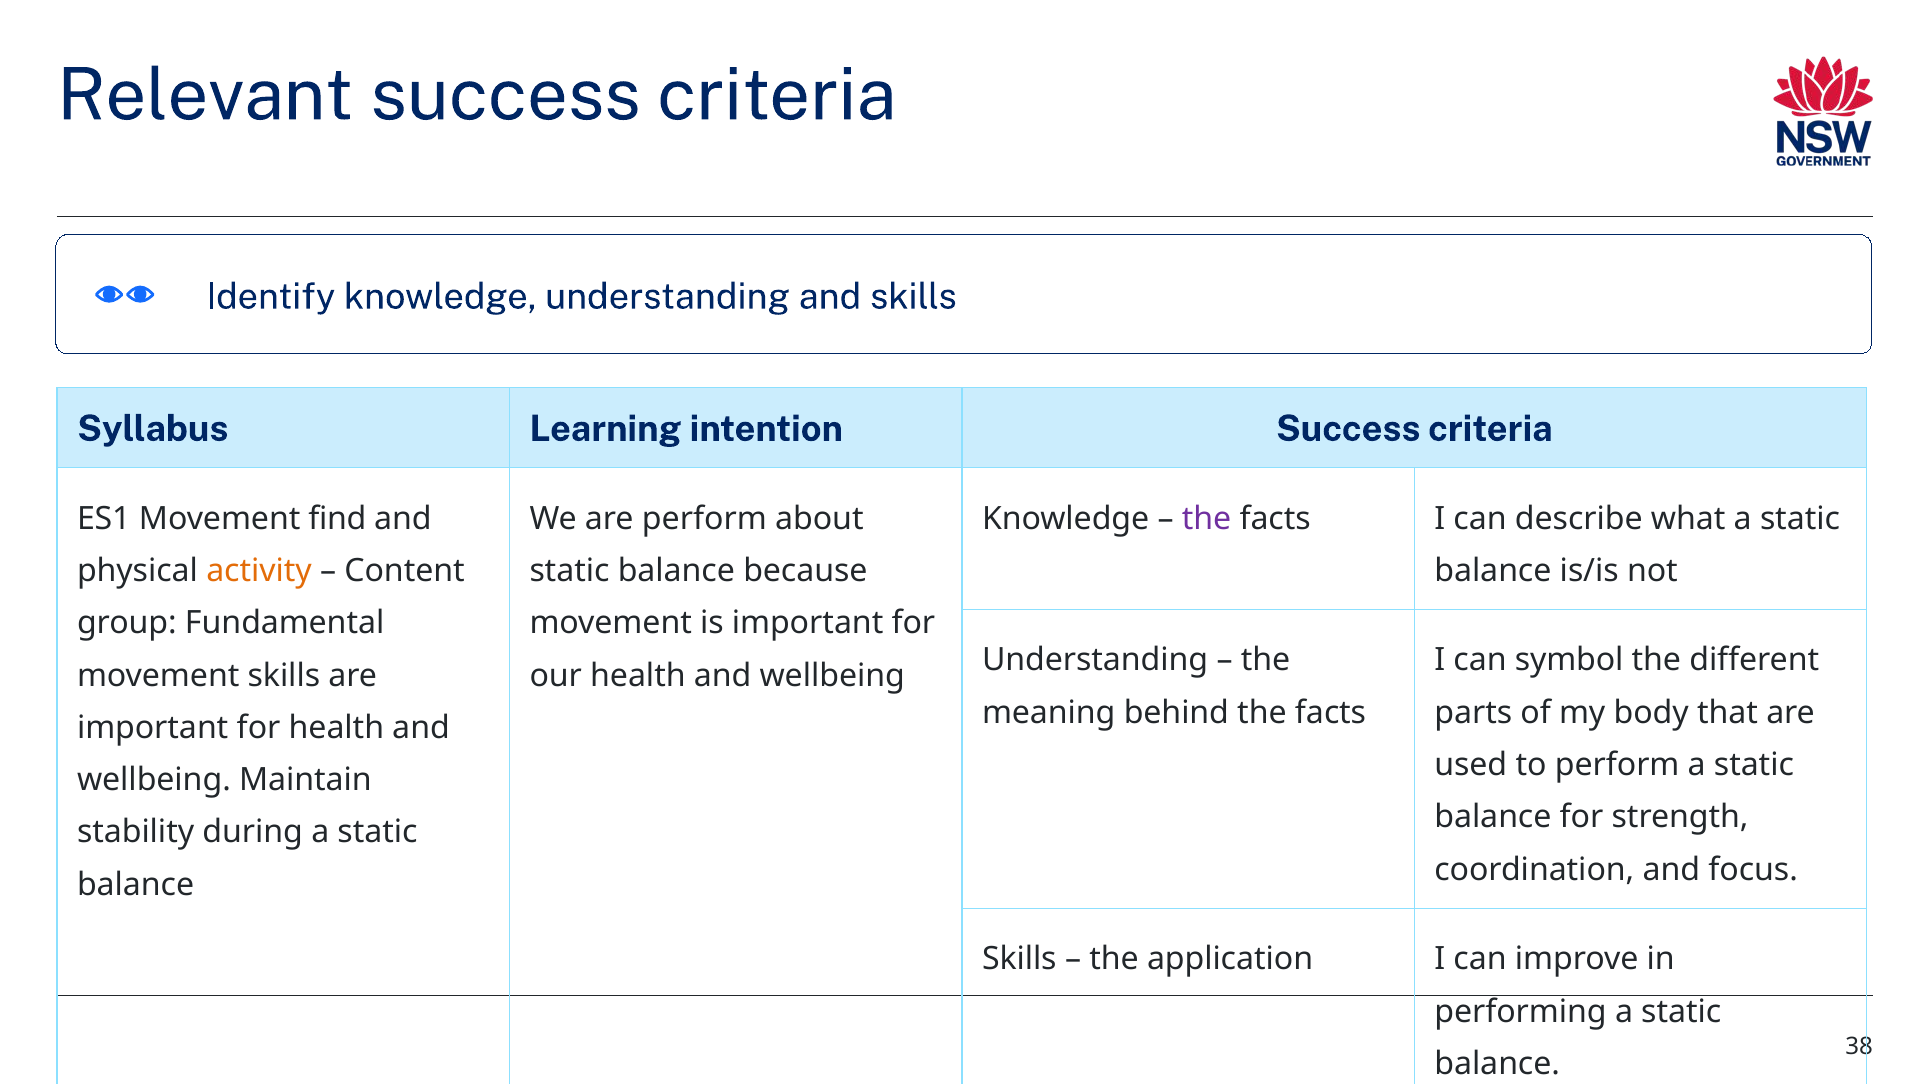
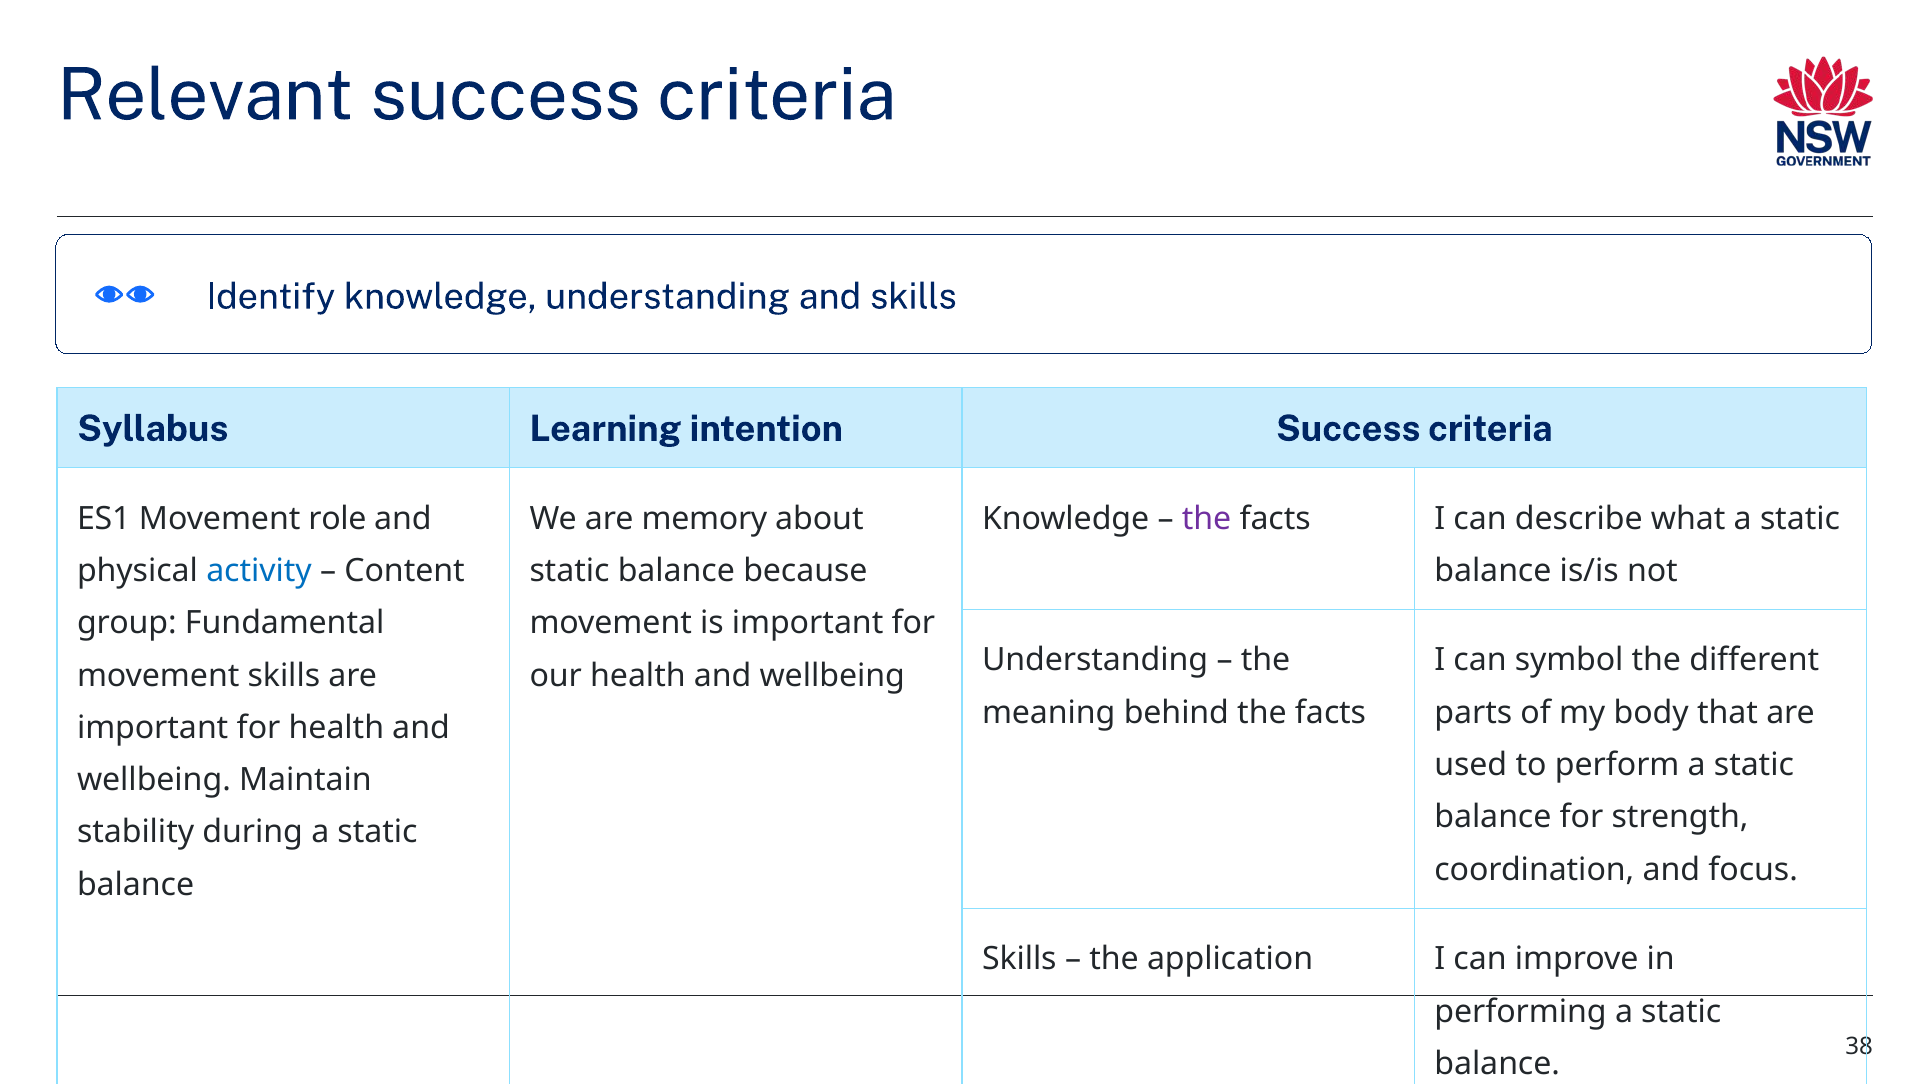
find: find -> role
are perform: perform -> memory
activity colour: orange -> blue
